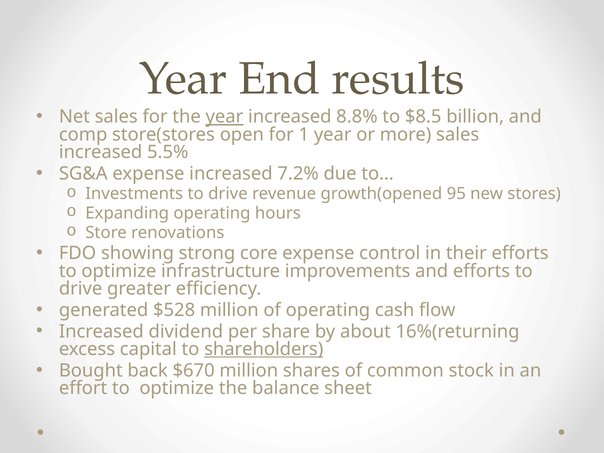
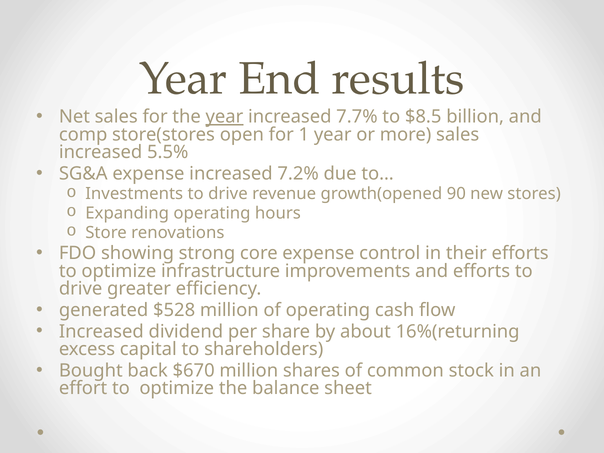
8.8%: 8.8% -> 7.7%
95: 95 -> 90
shareholders underline: present -> none
